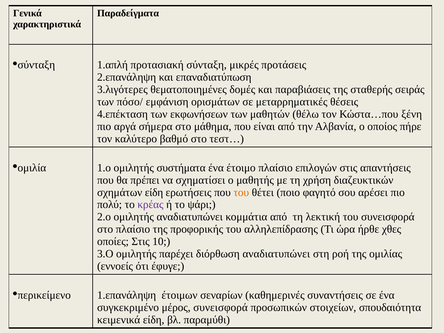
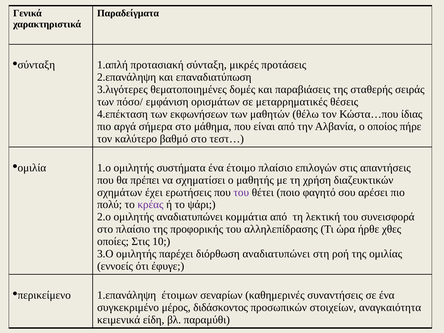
ξένη: ξένη -> ίδιας
σχημάτων είδη: είδη -> έχει
του at (241, 192) colour: orange -> purple
μέρος συνεισφορά: συνεισφορά -> διδάσκοντος
σπουδαιότητα: σπουδαιότητα -> αναγκαιότητα
